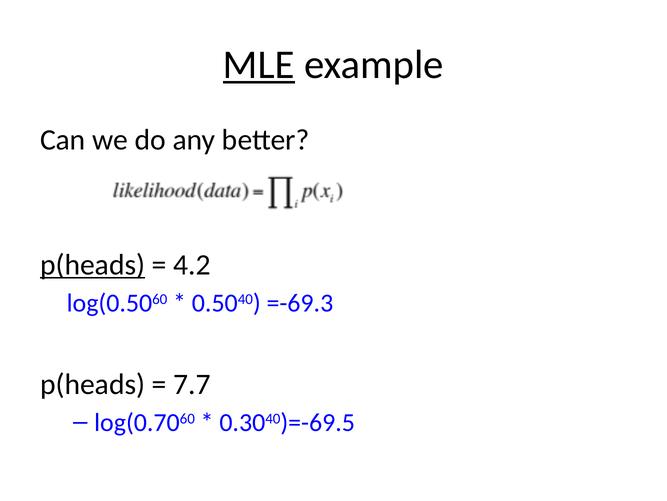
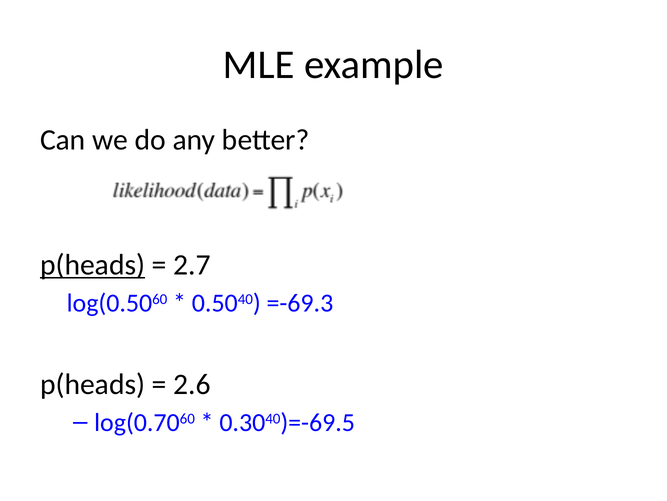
MLE underline: present -> none
4.2: 4.2 -> 2.7
7.7: 7.7 -> 2.6
